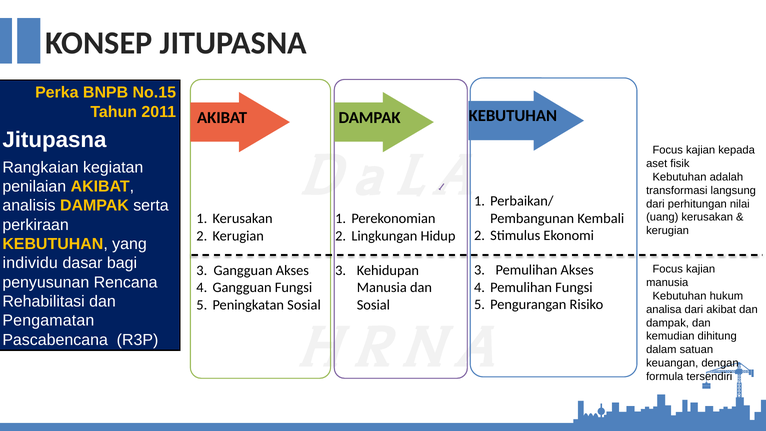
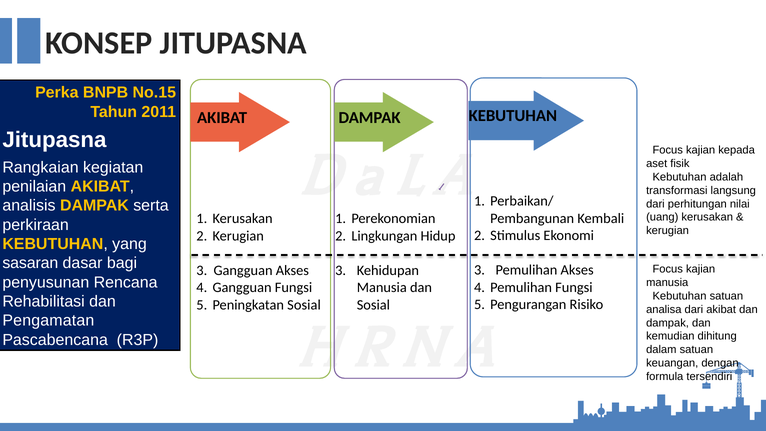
individu: individu -> sasaran
hukum at (726, 296): hukum -> satuan
